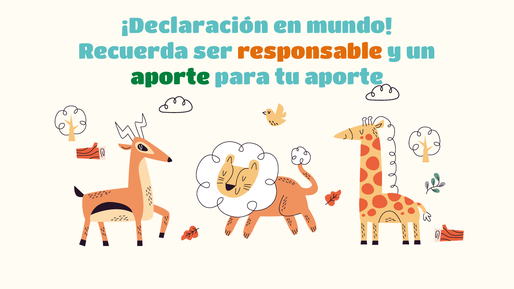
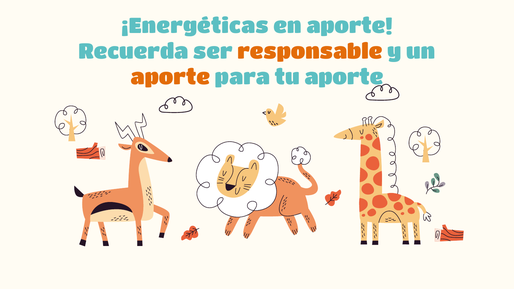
¡Declaración: ¡Declaración -> ¡Energéticas
en mundo: mundo -> aporte
aporte at (170, 77) colour: green -> orange
